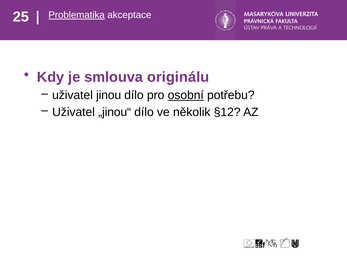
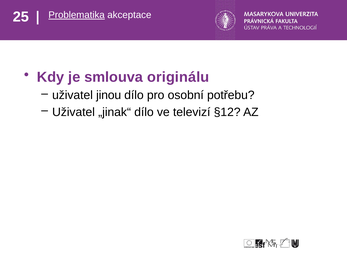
osobní underline: present -> none
„jinou“: „jinou“ -> „jinak“
několik: několik -> televizí
